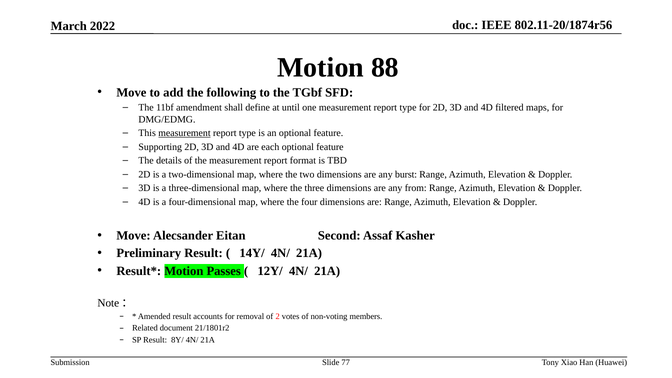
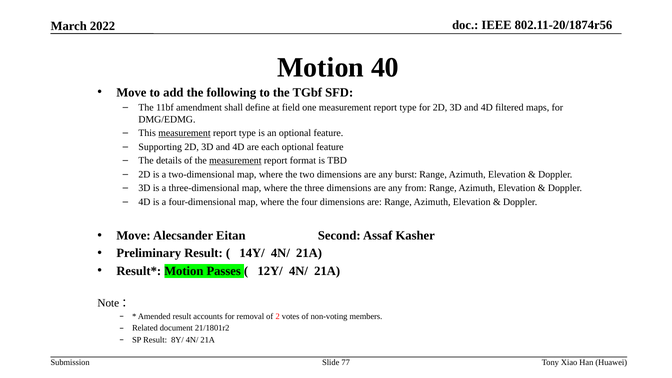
88: 88 -> 40
until: until -> field
measurement at (235, 161) underline: none -> present
